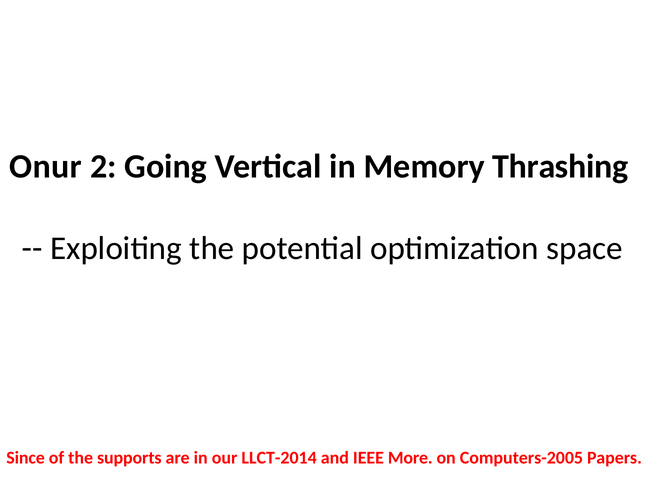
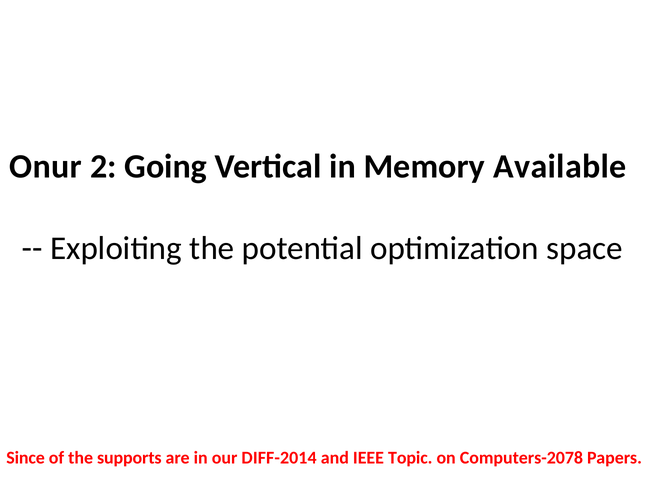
Thrashing: Thrashing -> Available
LLCT-2014: LLCT-2014 -> DIFF-2014
More: More -> Topic
Computers-2005: Computers-2005 -> Computers-2078
